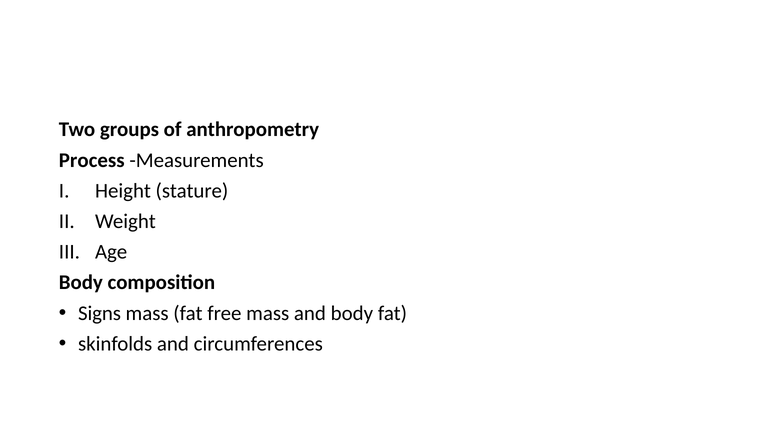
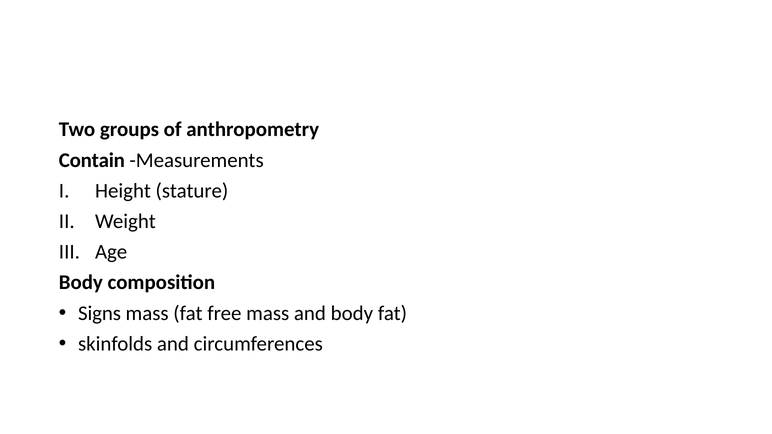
Process: Process -> Contain
